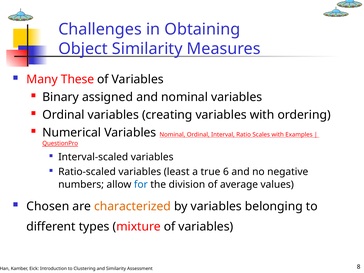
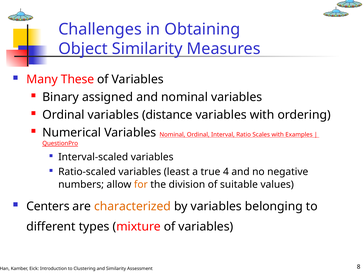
creating: creating -> distance
6: 6 -> 4
for colour: blue -> orange
average: average -> suitable
Chosen: Chosen -> Centers
